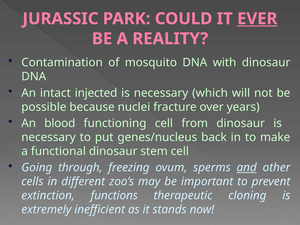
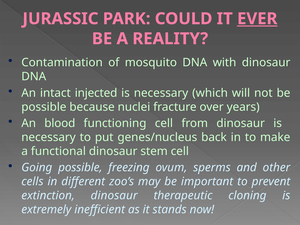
Going through: through -> possible
and underline: present -> none
extinction functions: functions -> dinosaur
